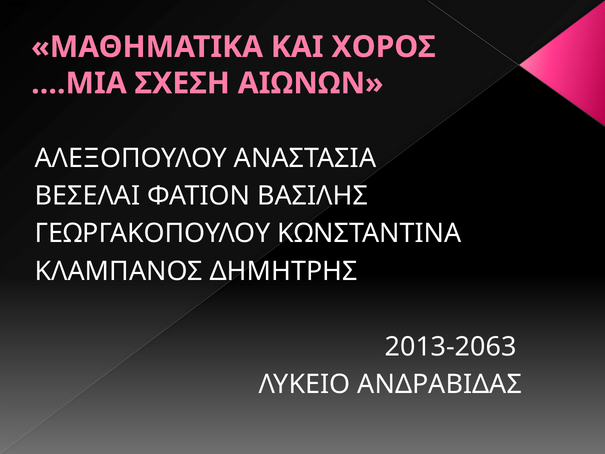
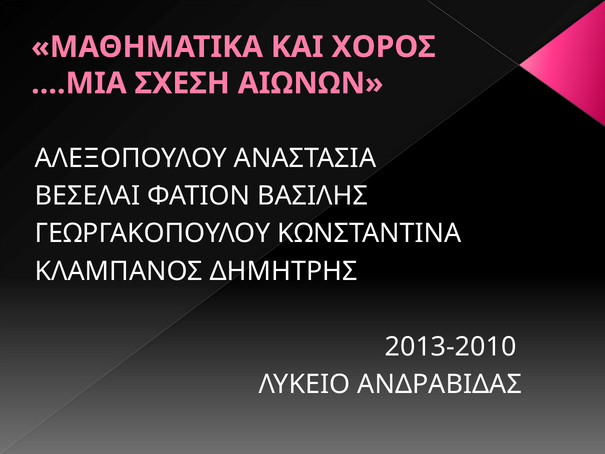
2013-2063: 2013-2063 -> 2013-2010
